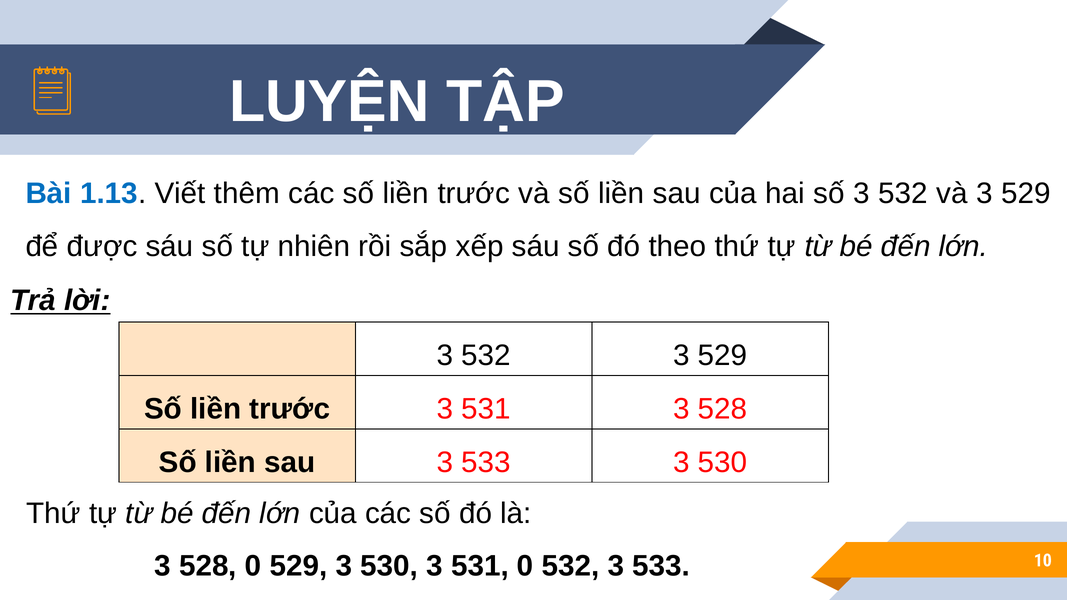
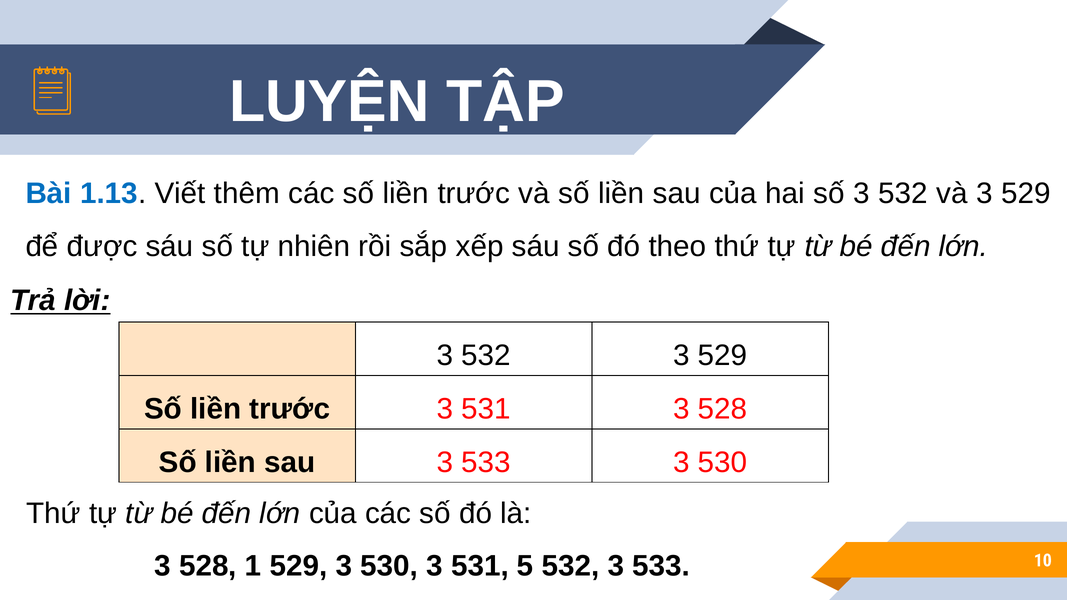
528 0: 0 -> 1
531 0: 0 -> 5
